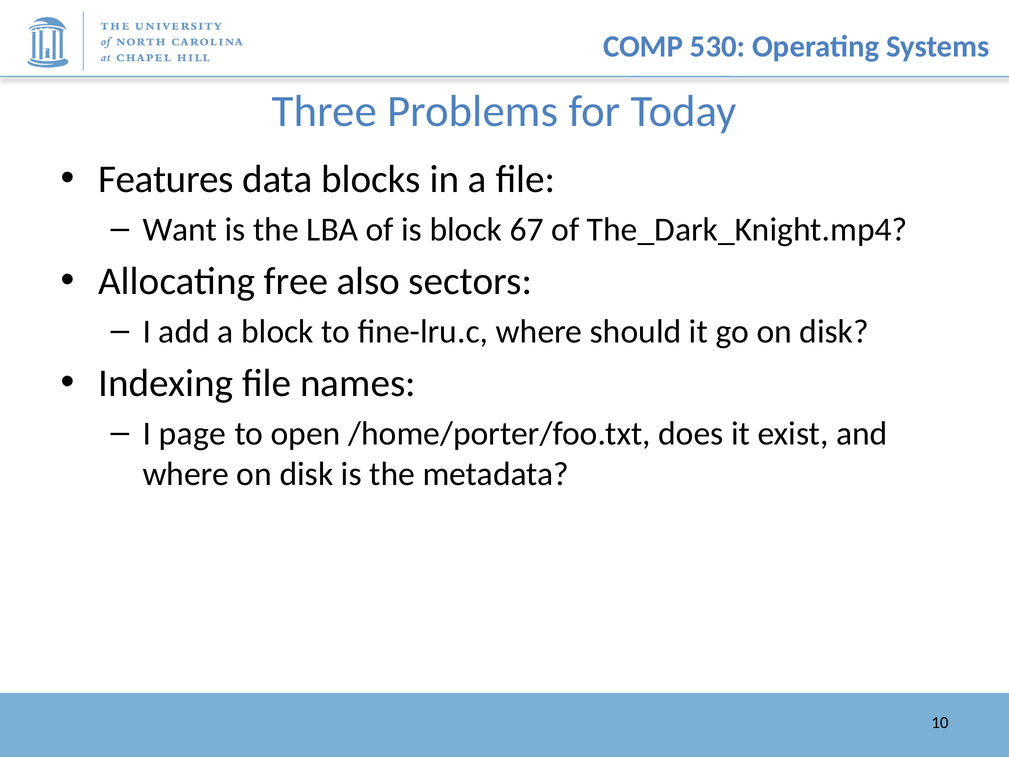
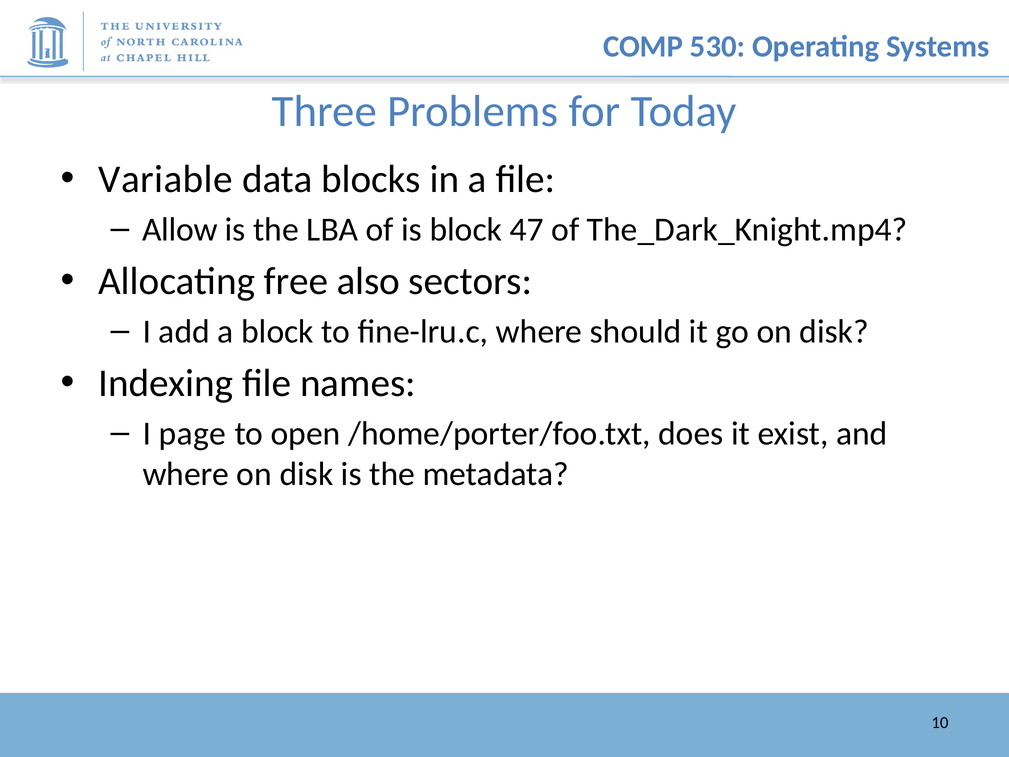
Features: Features -> Variable
Want: Want -> Allow
67: 67 -> 47
